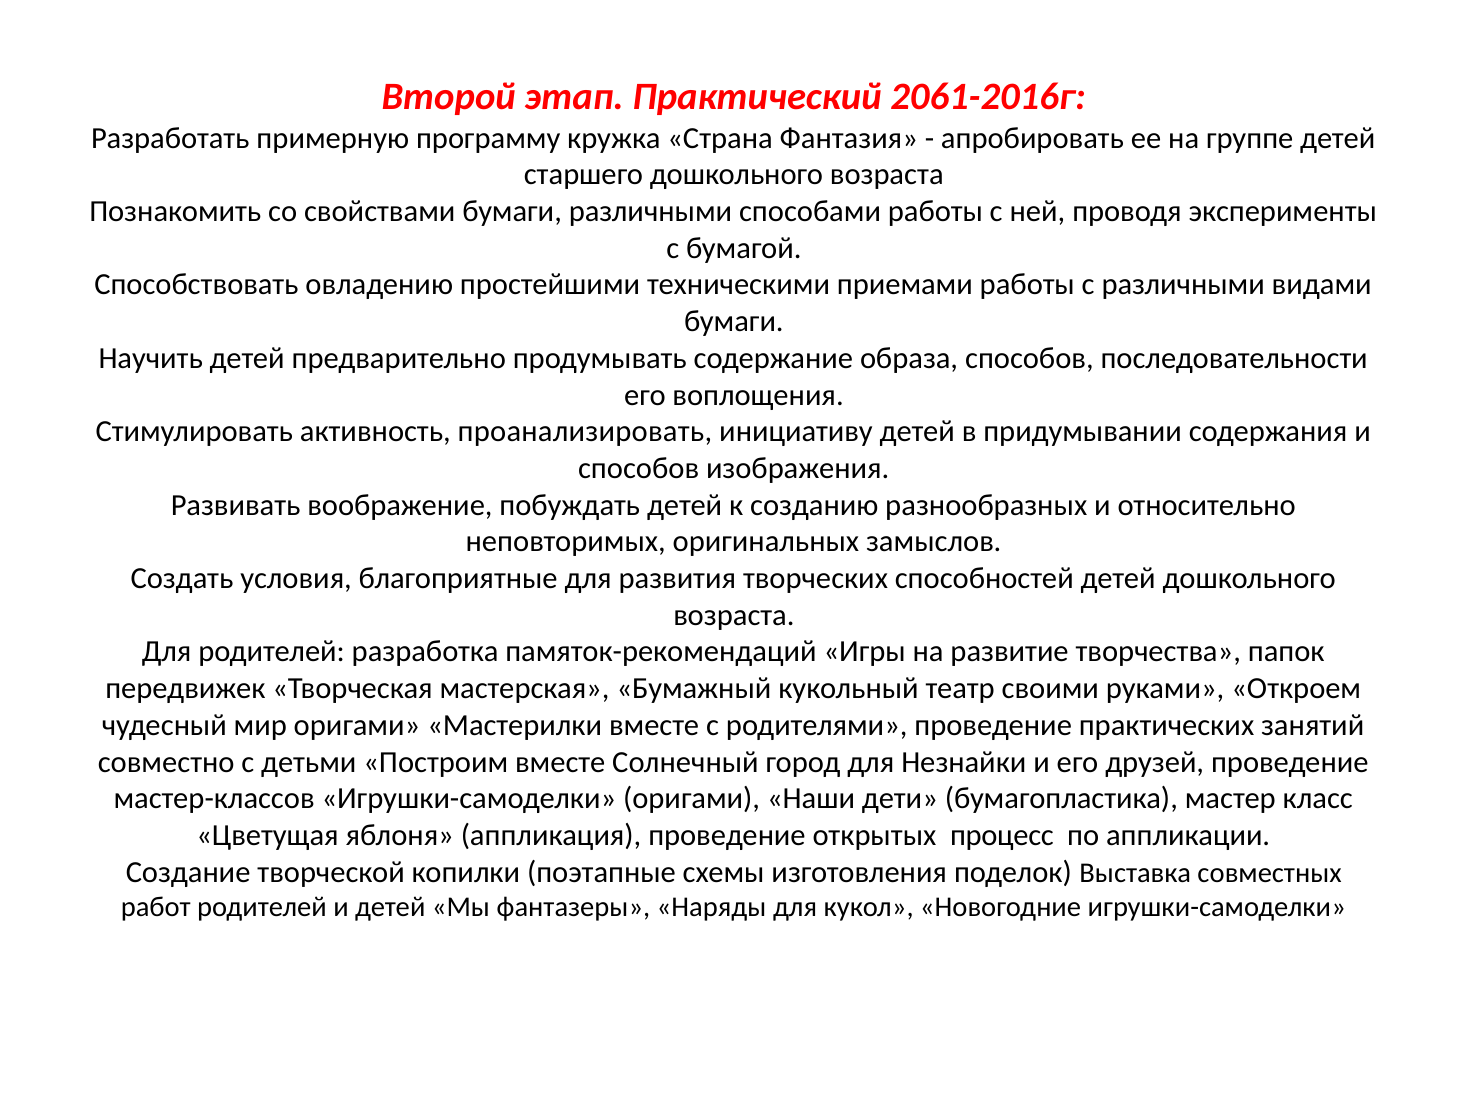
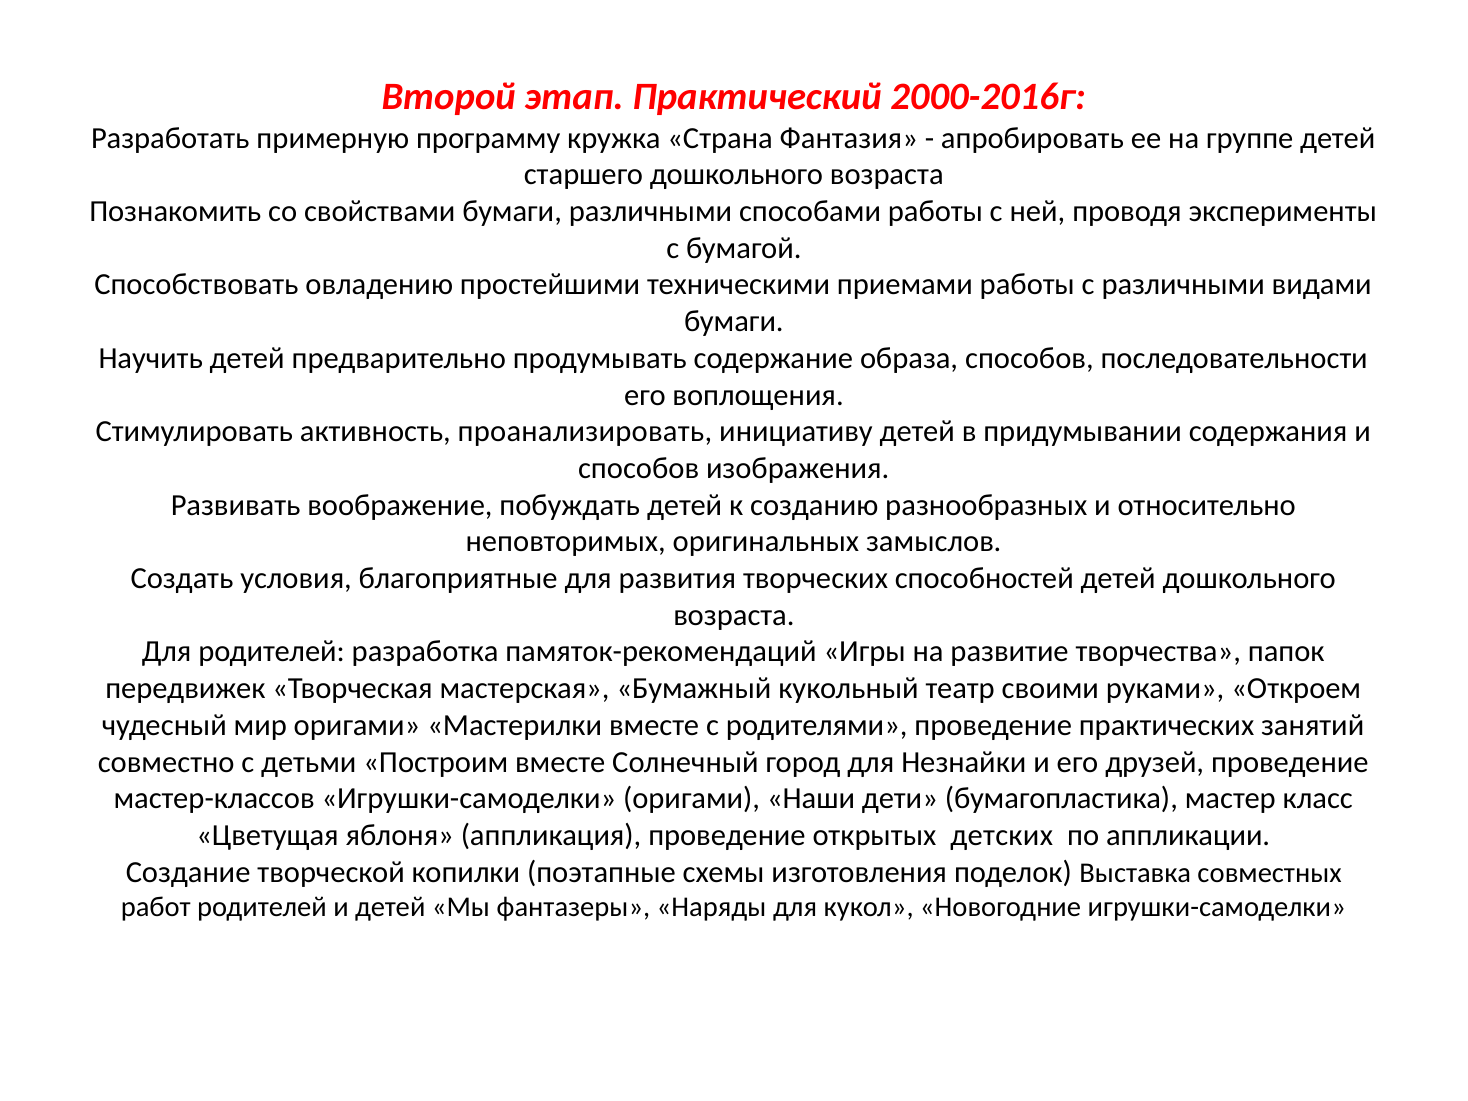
2061-2016г: 2061-2016г -> 2000-2016г
процесс: процесс -> детских
